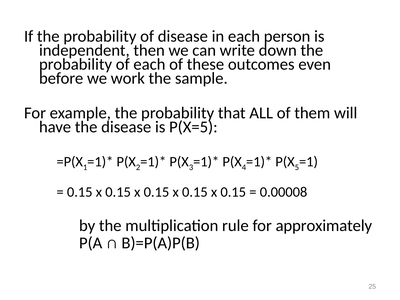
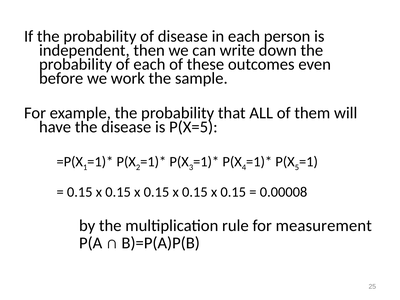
approximately: approximately -> measurement
